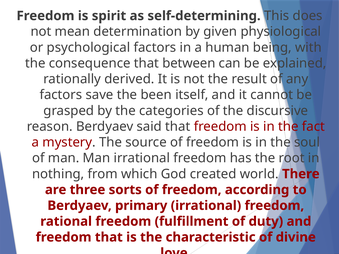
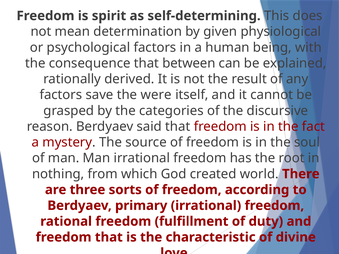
been: been -> were
